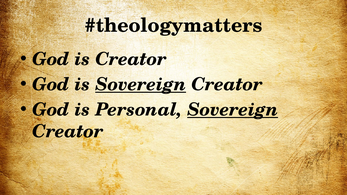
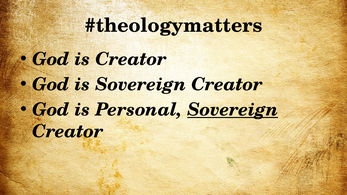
Sovereign at (141, 84) underline: present -> none
